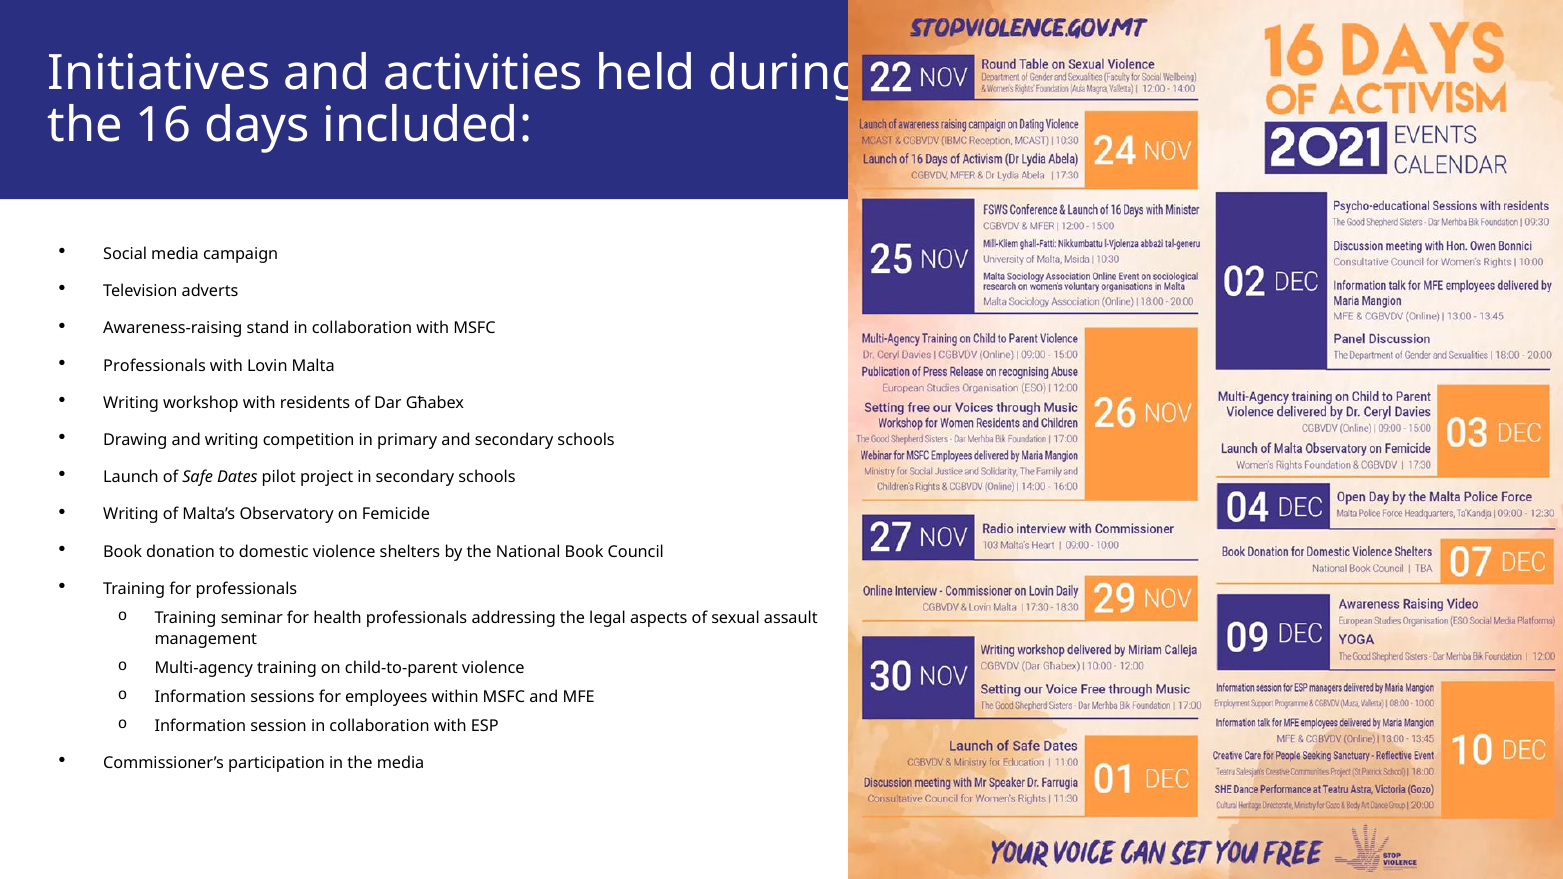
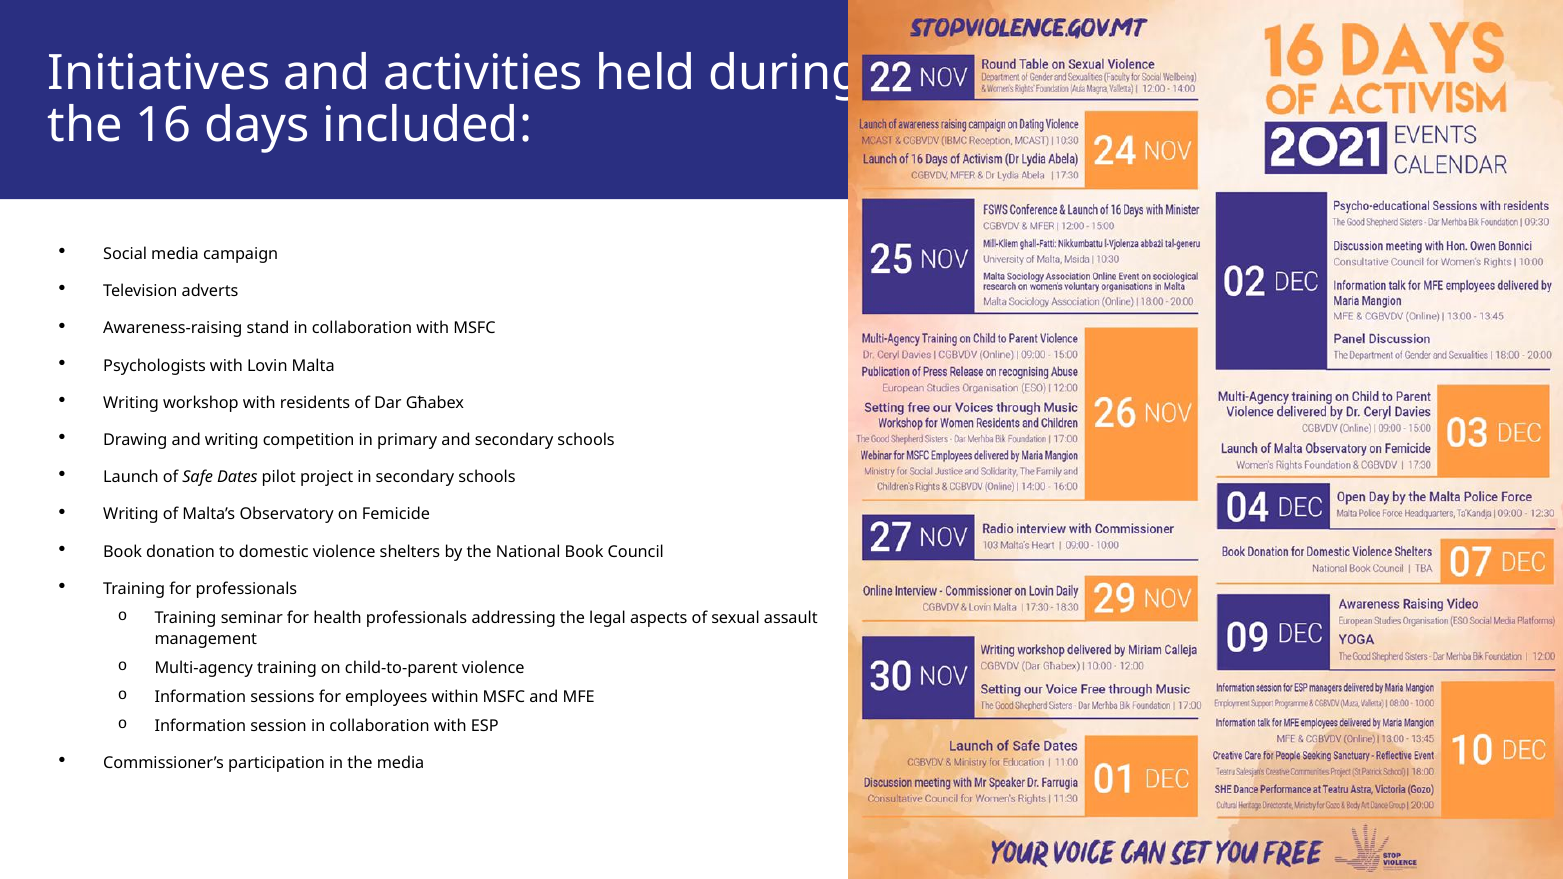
Professionals at (155, 366): Professionals -> Psychologists
